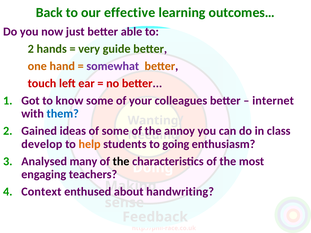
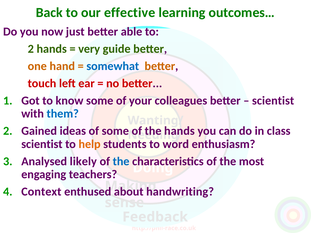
somewhat colour: purple -> blue
internet at (273, 101): internet -> scientist
annoy at (180, 131): annoy -> hands
develop at (42, 144): develop -> scientist
going: going -> word
many: many -> likely
the at (121, 162) colour: black -> blue
